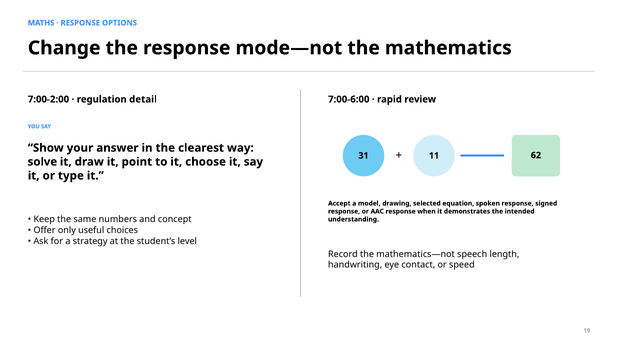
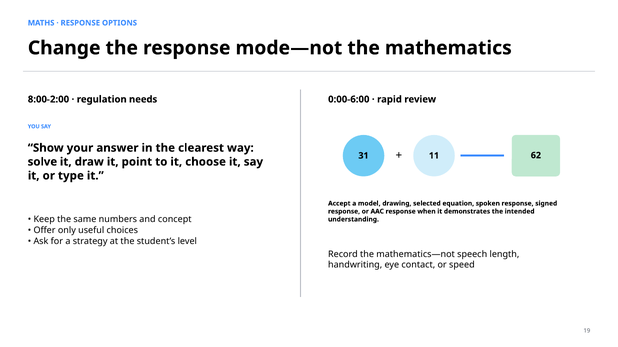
7:00-2:00: 7:00-2:00 -> 8:00-2:00
detail: detail -> needs
7:00-6:00: 7:00-6:00 -> 0:00-6:00
